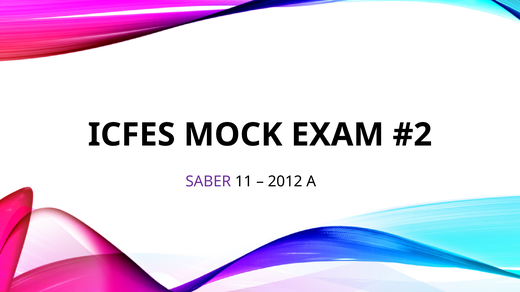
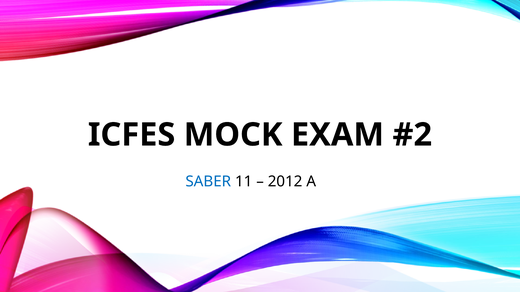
SABER colour: purple -> blue
